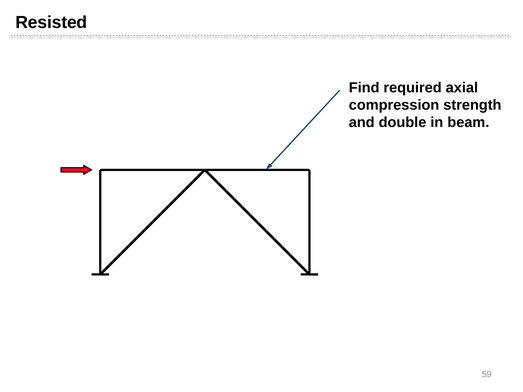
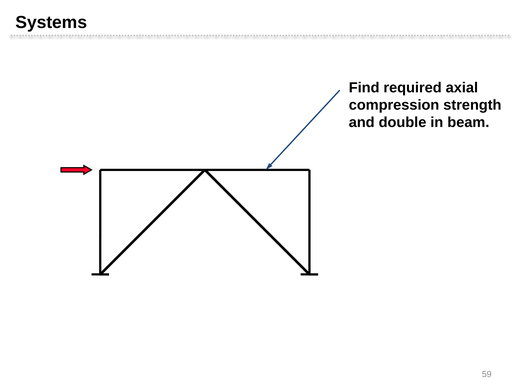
Resisted: Resisted -> Systems
